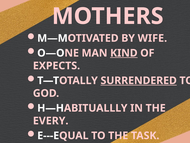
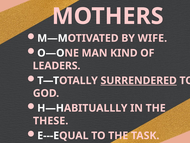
KIND underline: present -> none
EXPECTS: EXPECTS -> LEADERS
EVERY: EVERY -> THESE
